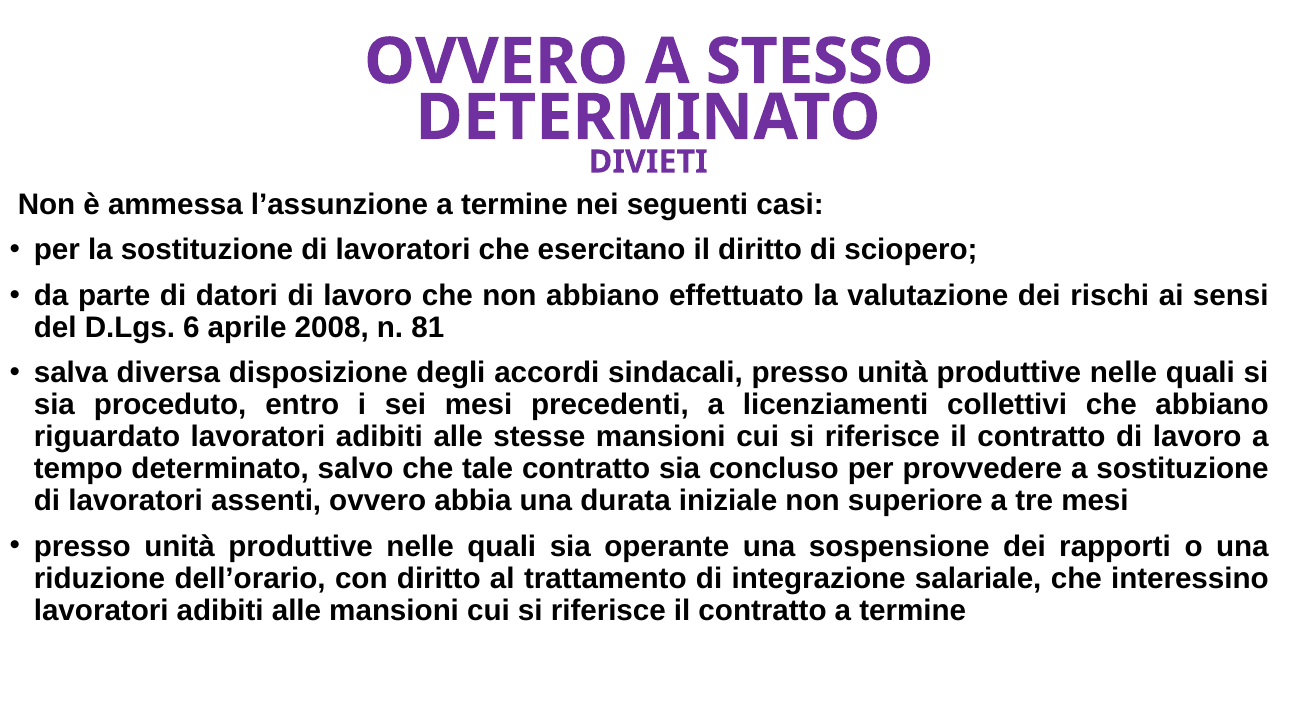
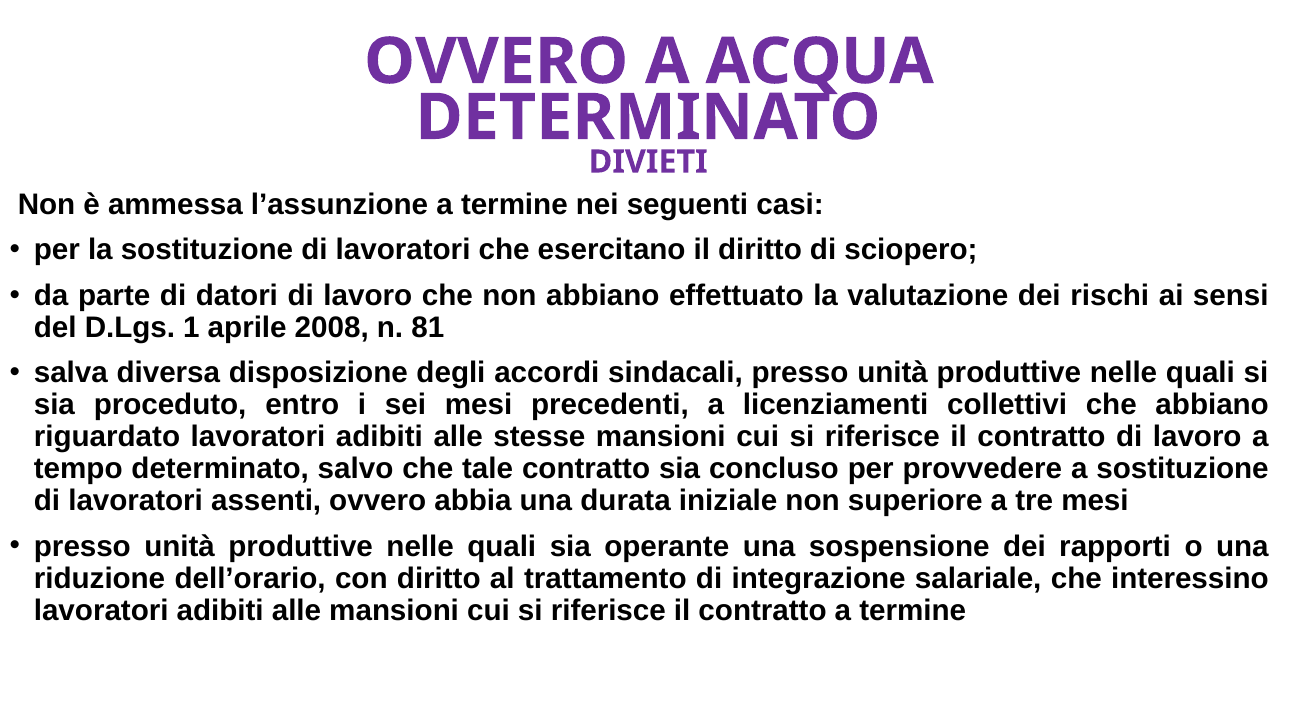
STESSO: STESSO -> ACQUA
6: 6 -> 1
